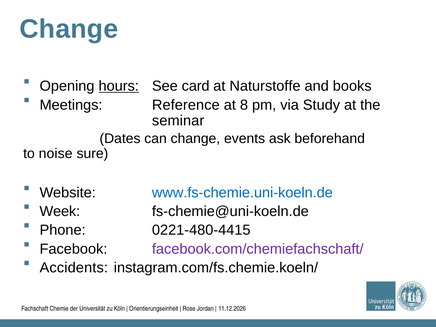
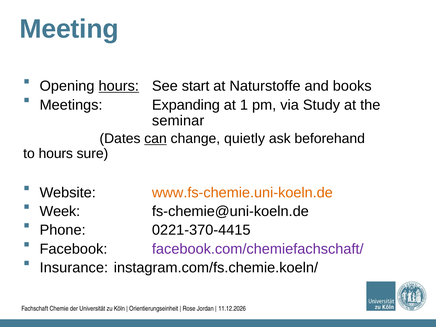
Change at (69, 29): Change -> Meeting
card: card -> start
Reference: Reference -> Expanding
8: 8 -> 1
can underline: none -> present
events: events -> quietly
to noise: noise -> hours
www.fs-chemie.uni-koeln.de colour: blue -> orange
0221-480-4415: 0221-480-4415 -> 0221-370-4415
Accidents: Accidents -> Insurance
